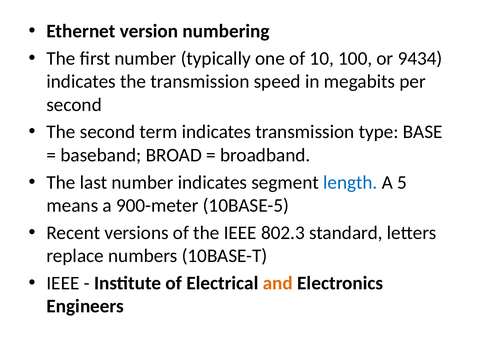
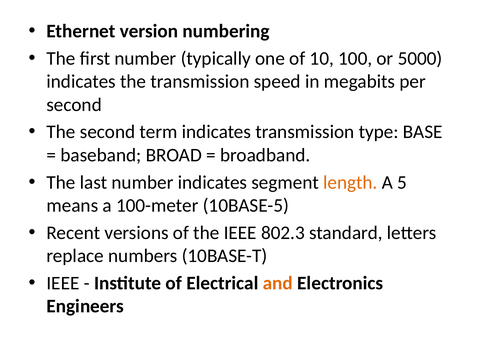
9434: 9434 -> 5000
length colour: blue -> orange
900-meter: 900-meter -> 100-meter
